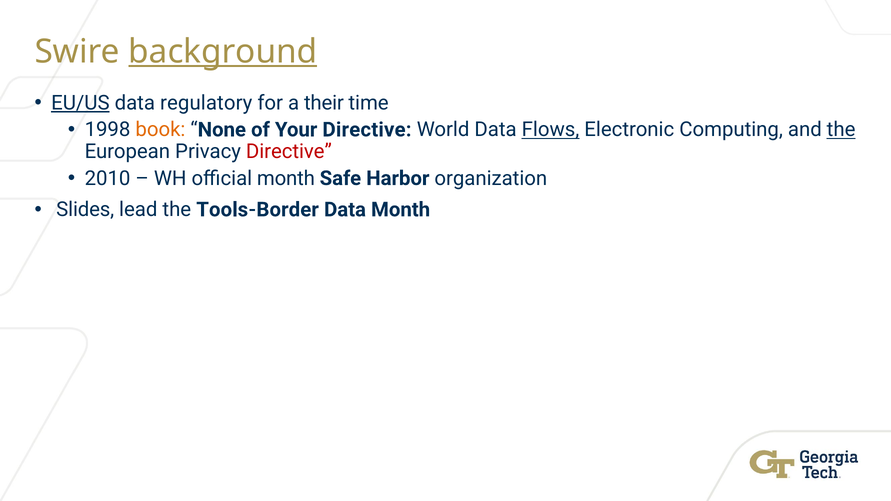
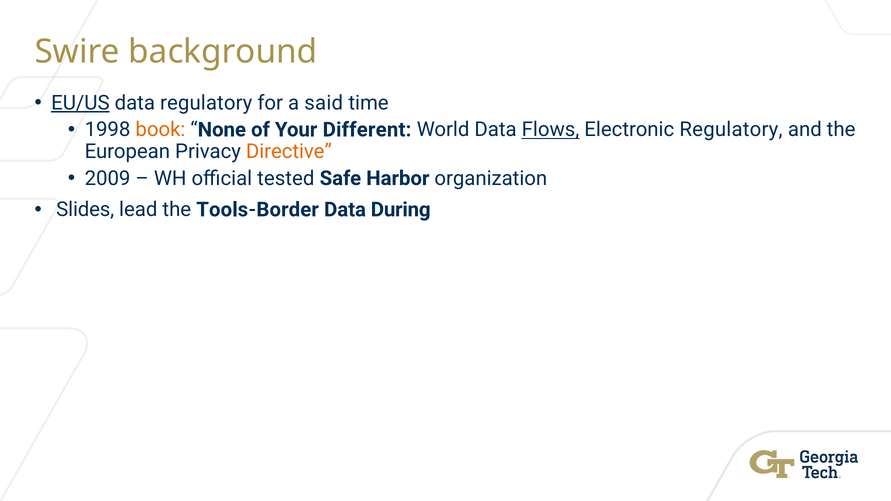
background underline: present -> none
their: their -> said
Your Directive: Directive -> Different
Electronic Computing: Computing -> Regulatory
the at (841, 130) underline: present -> none
Directive at (289, 152) colour: red -> orange
2010: 2010 -> 2009
official month: month -> tested
Data Month: Month -> During
